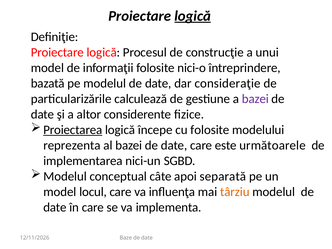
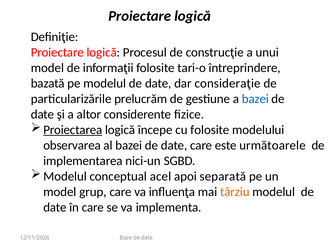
logică at (193, 16) underline: present -> none
nici-o: nici-o -> tari-o
calculează: calculează -> prelucrăm
bazei at (255, 99) colour: purple -> blue
reprezenta: reprezenta -> observarea
câte: câte -> acel
locul: locul -> grup
